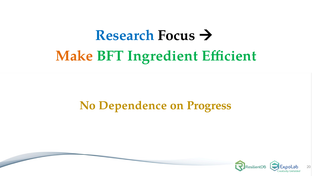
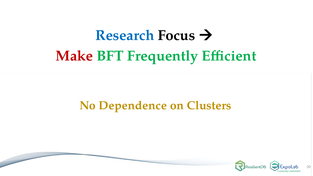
Make colour: orange -> red
Ingredient: Ingredient -> Frequently
Progress: Progress -> Clusters
